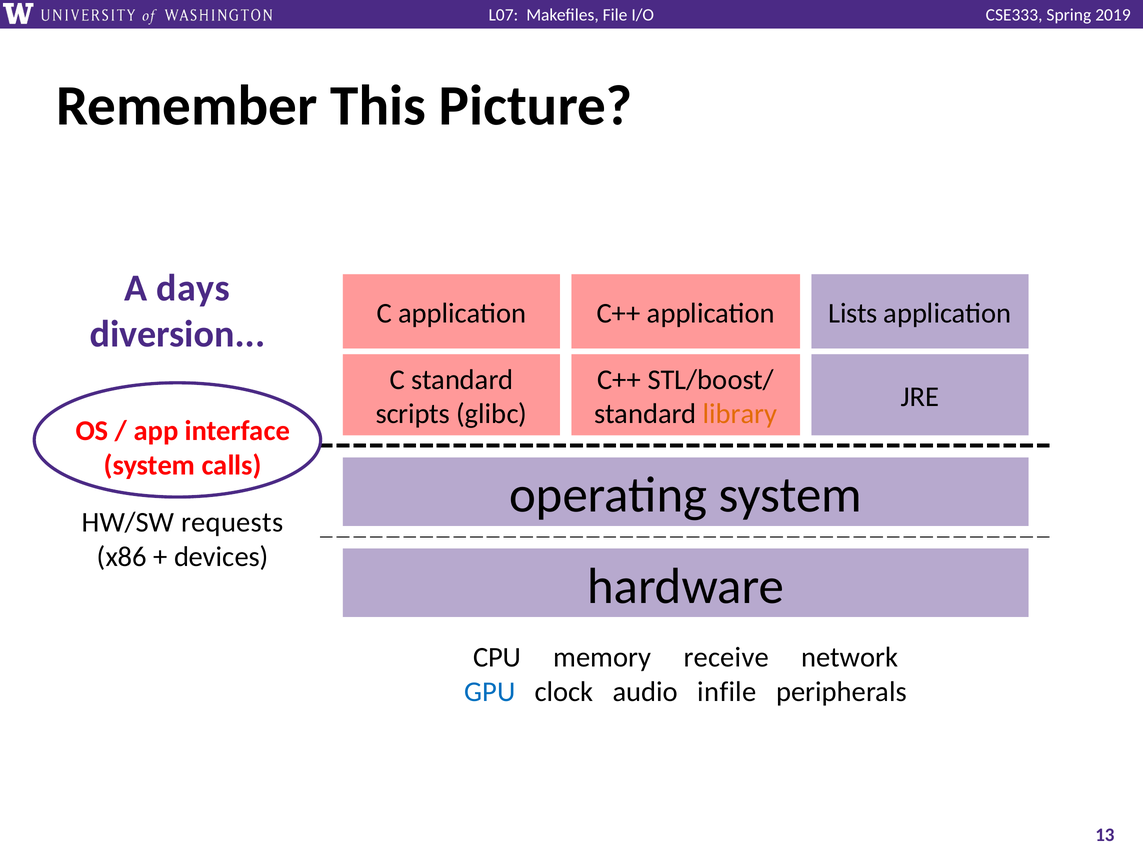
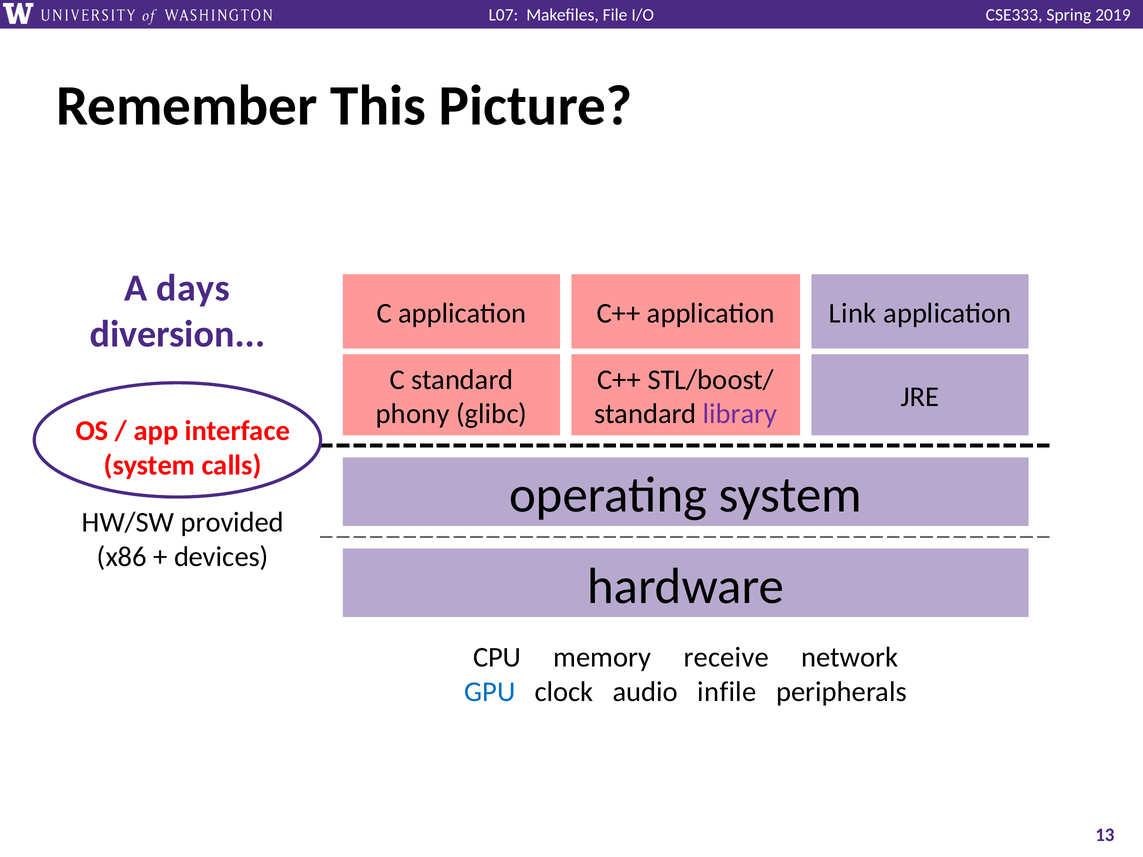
Lists: Lists -> Link
scripts: scripts -> phony
library colour: orange -> purple
requests: requests -> provided
